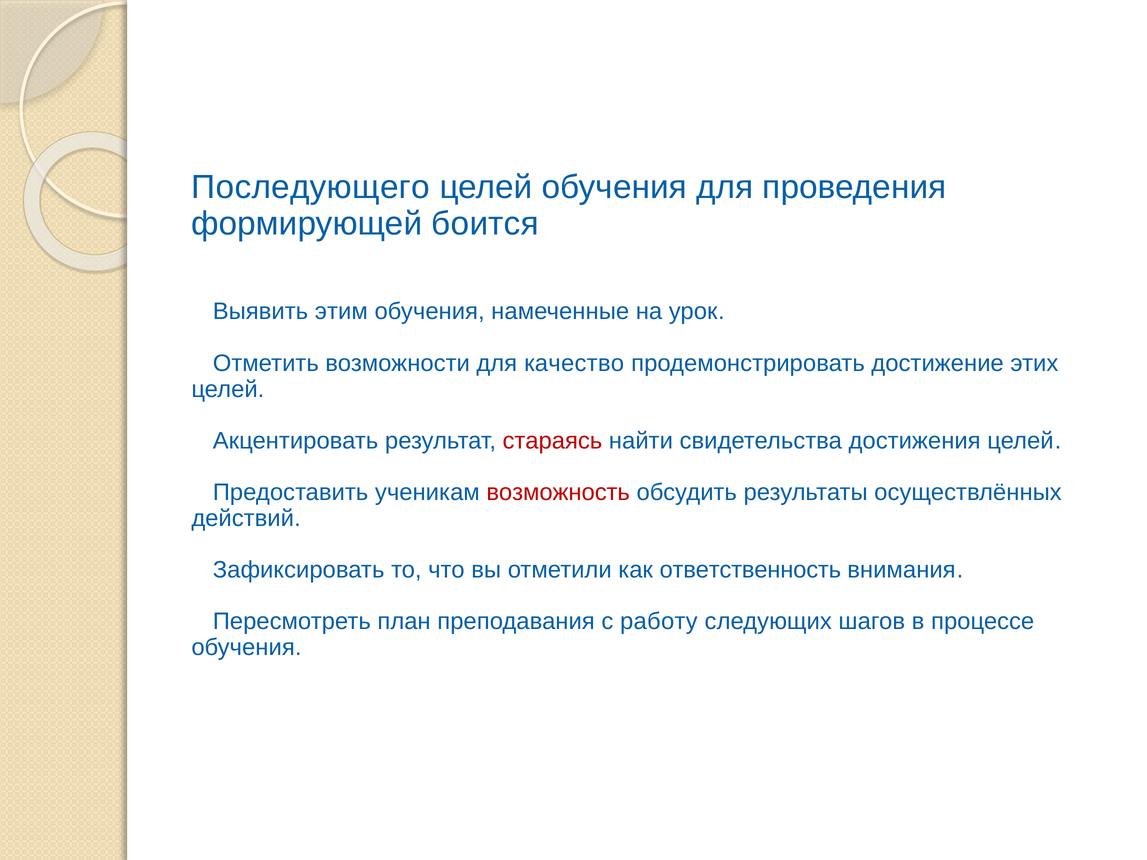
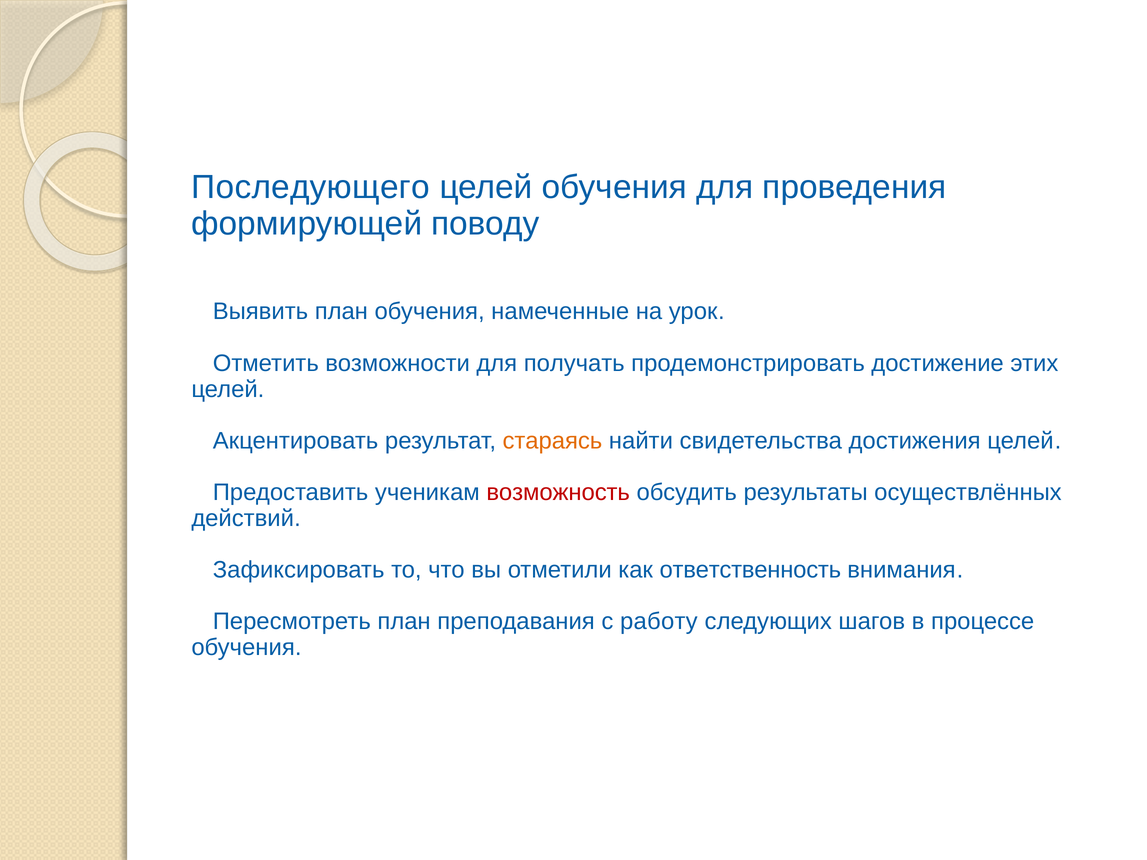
боится: боится -> поводу
Выявить этим: этим -> план
качество: качество -> получать
стараясь colour: red -> orange
